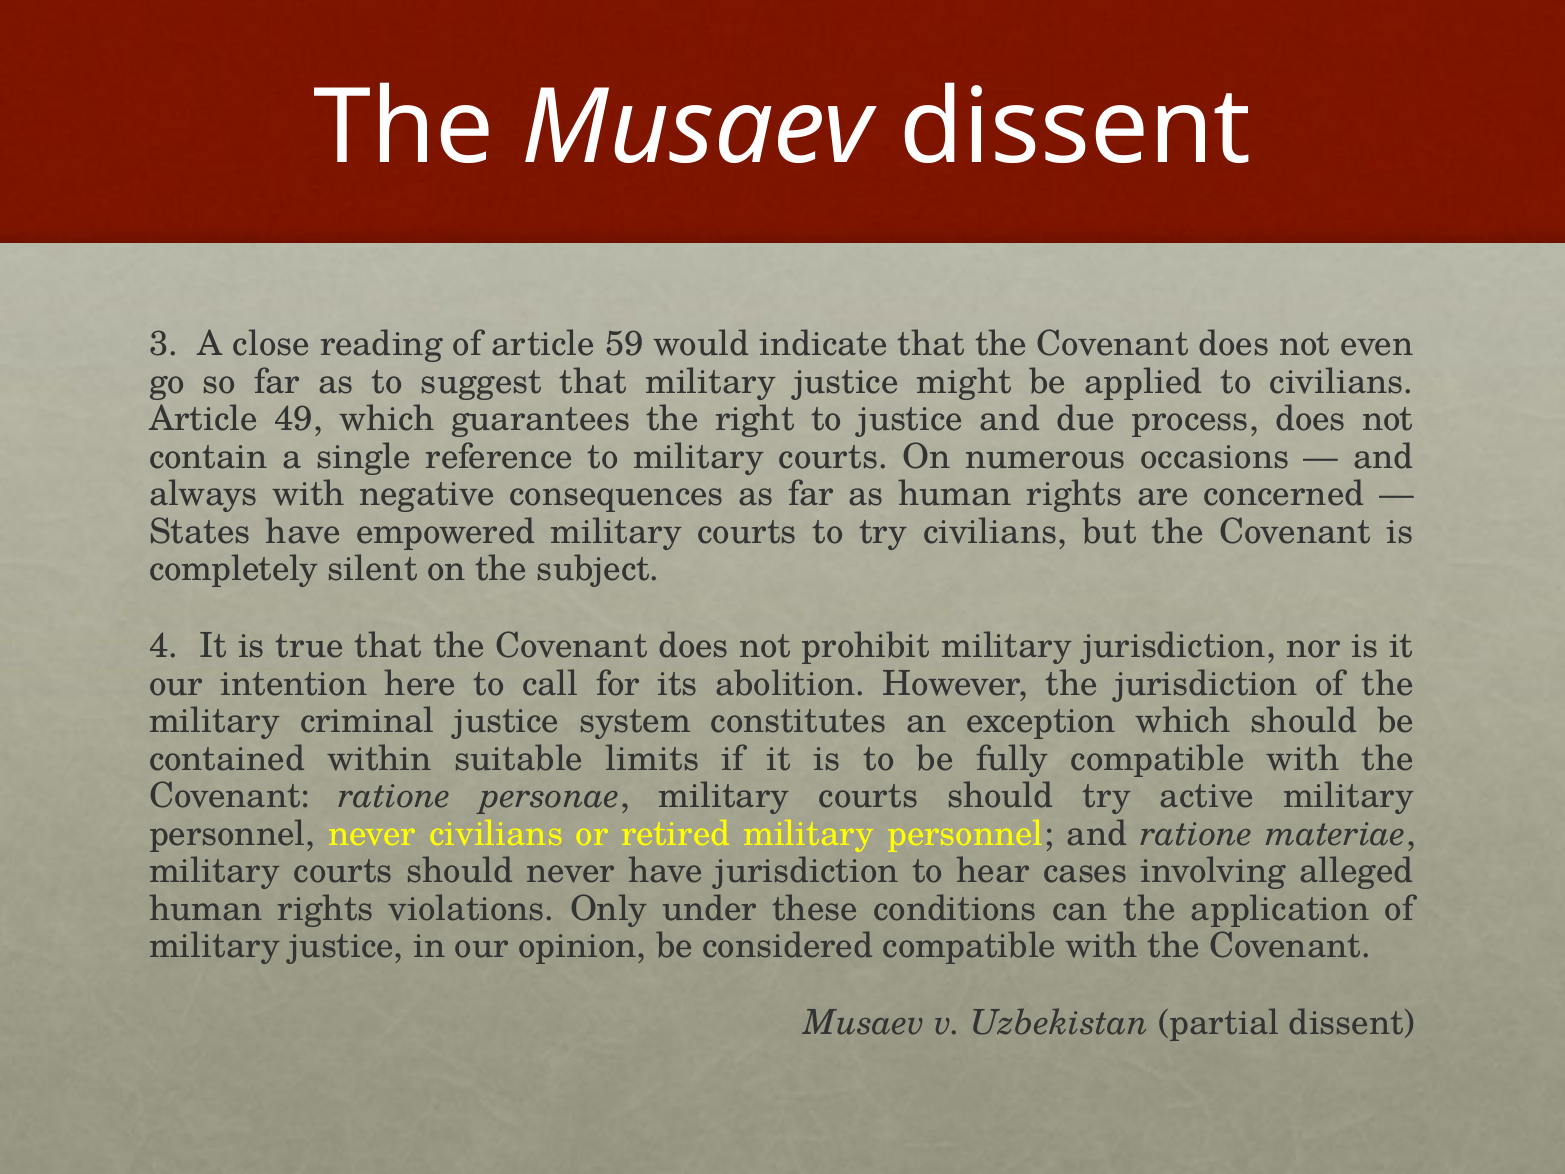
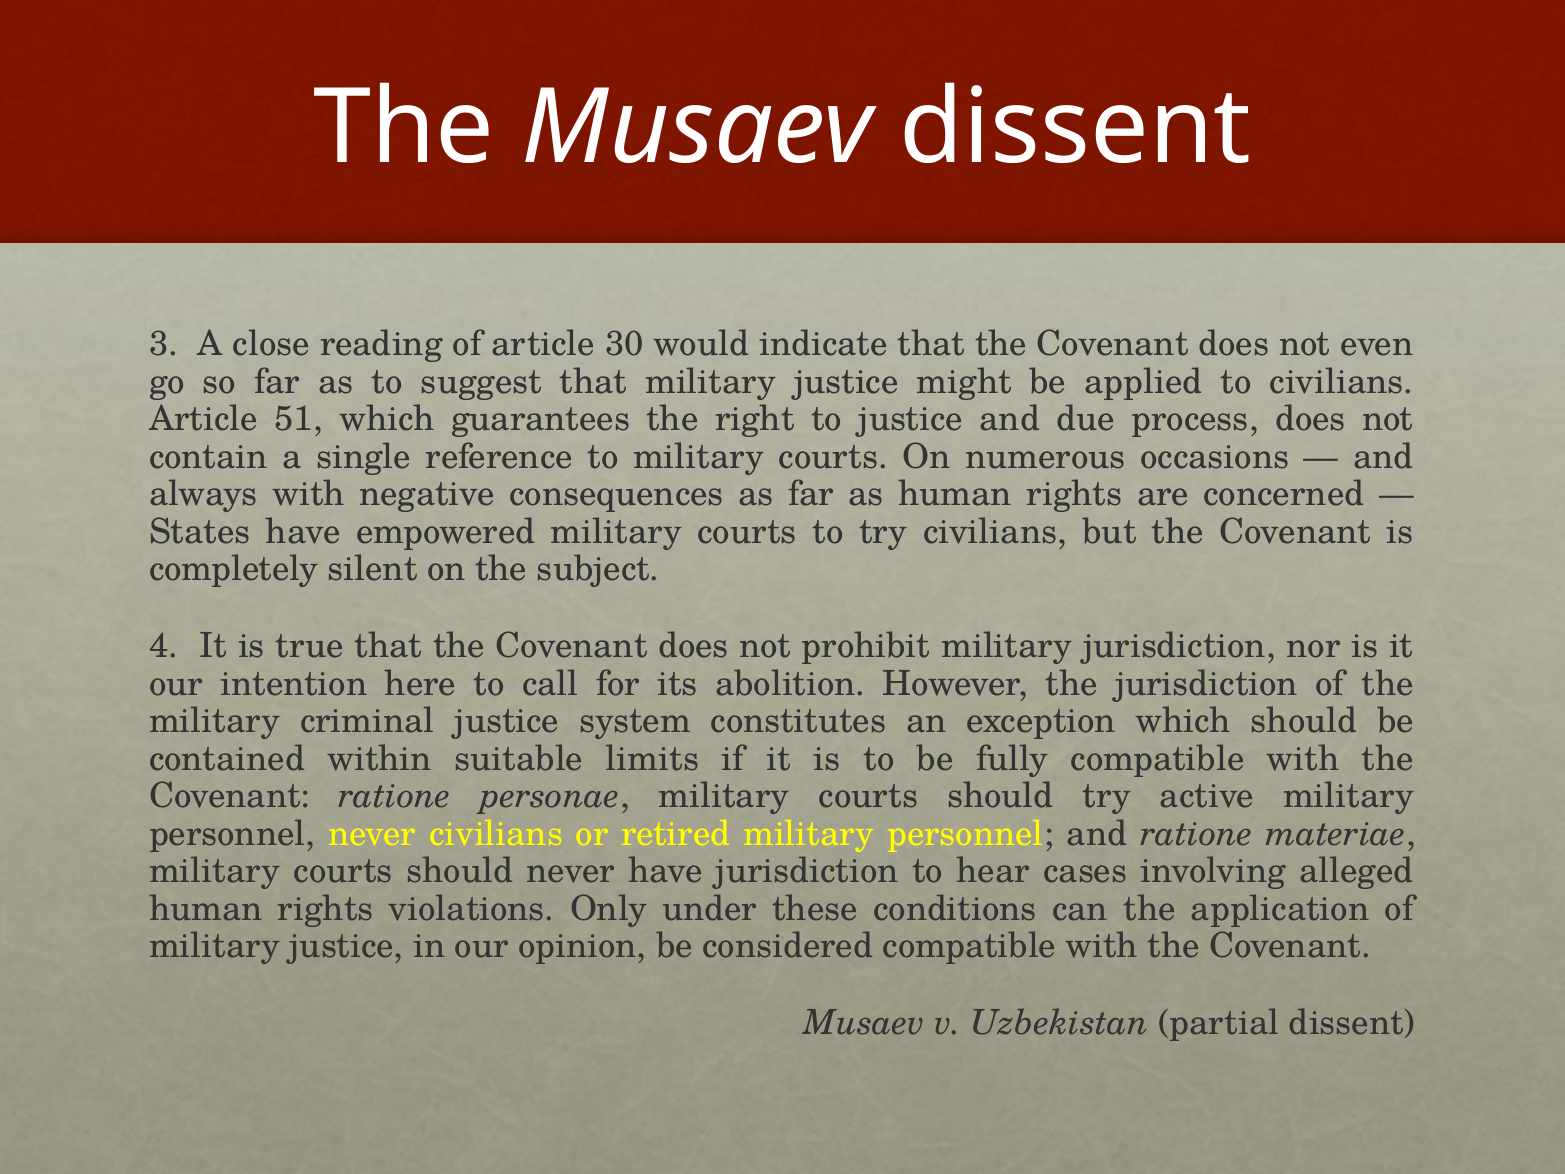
59: 59 -> 30
49: 49 -> 51
